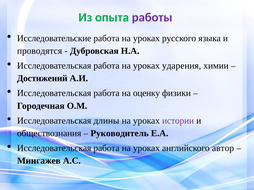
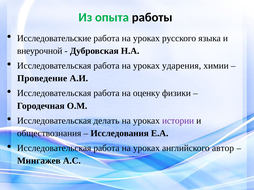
работы colour: purple -> black
проводятся: проводятся -> внеурочной
Достижений: Достижений -> Проведение
длины: длины -> делать
Руководитель: Руководитель -> Исследования
